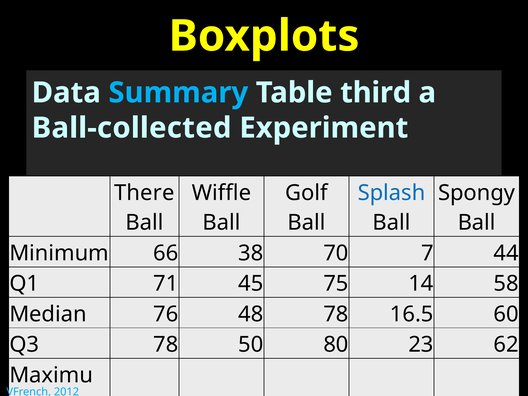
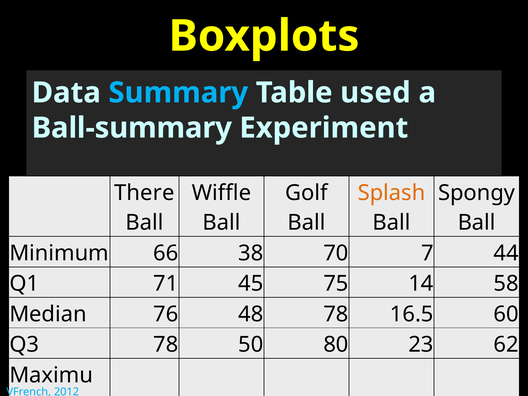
third: third -> used
Ball-collected: Ball-collected -> Ball-summary
Splash colour: blue -> orange
